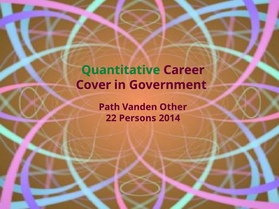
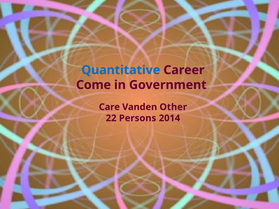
Quantitative colour: green -> blue
Cover: Cover -> Come
Path: Path -> Care
